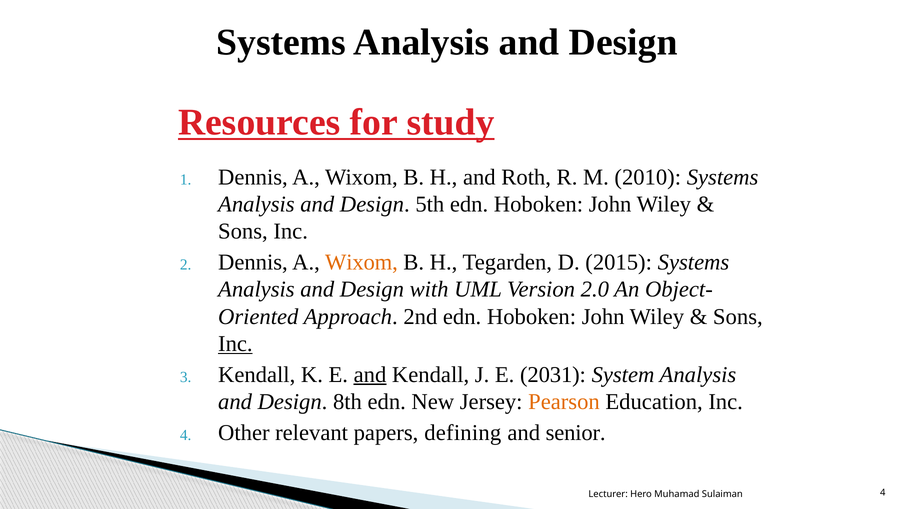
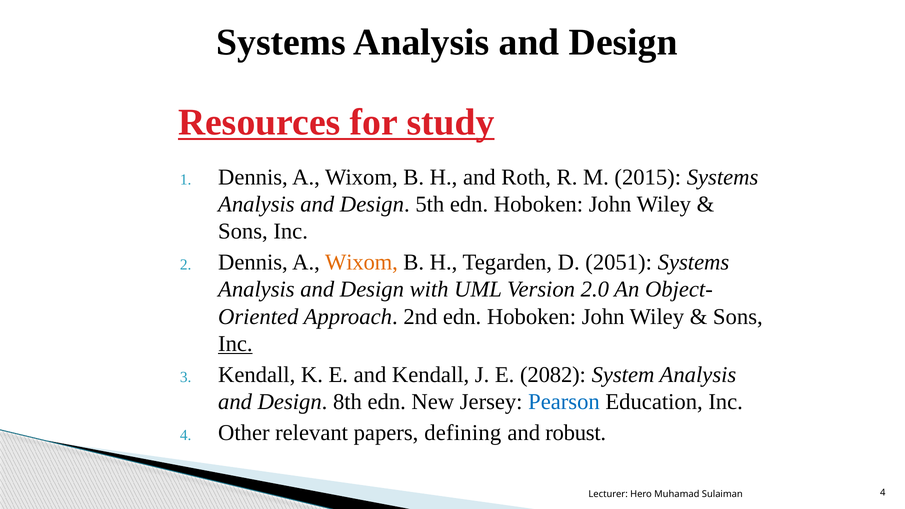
2010: 2010 -> 2015
2015: 2015 -> 2051
and at (370, 375) underline: present -> none
2031: 2031 -> 2082
Pearson colour: orange -> blue
senior: senior -> robust
